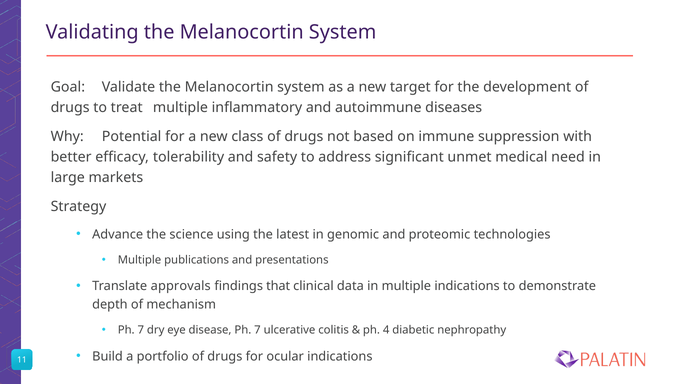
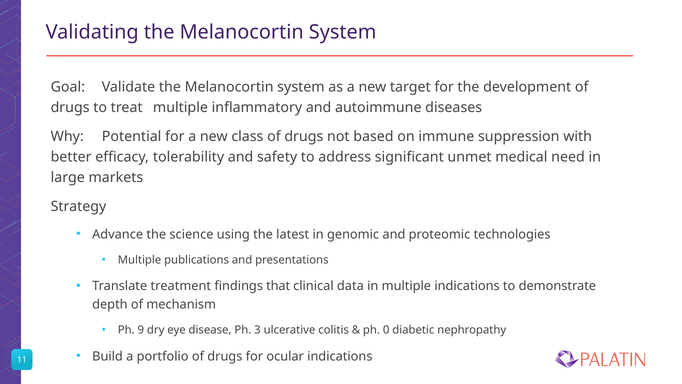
approvals: approvals -> treatment
7 at (141, 330): 7 -> 9
disease Ph 7: 7 -> 3
4: 4 -> 0
